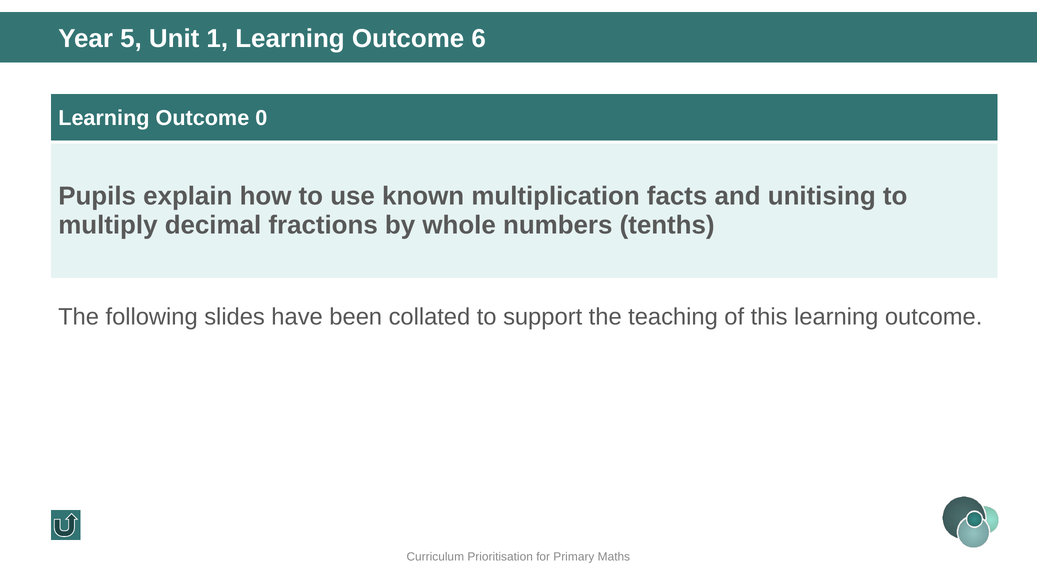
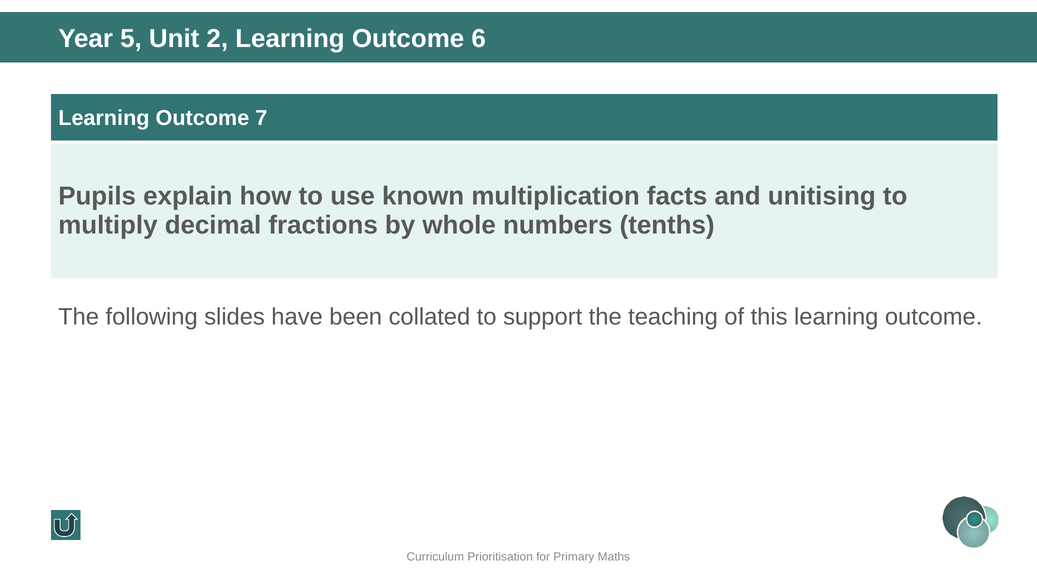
1: 1 -> 2
0: 0 -> 7
